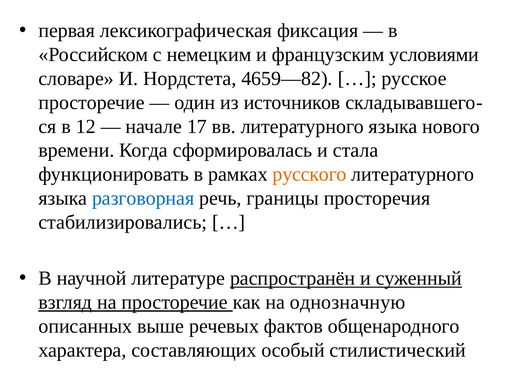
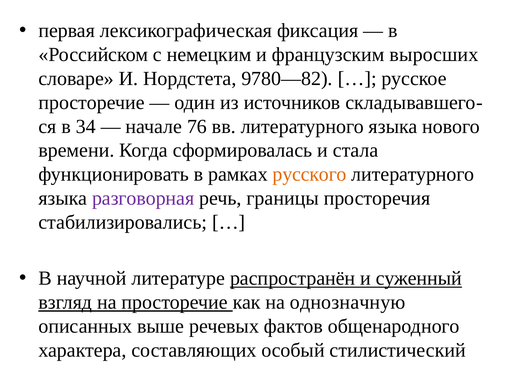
условиями: условиями -> выросших
4659—82: 4659—82 -> 9780—82
12: 12 -> 34
17: 17 -> 76
разговорная colour: blue -> purple
